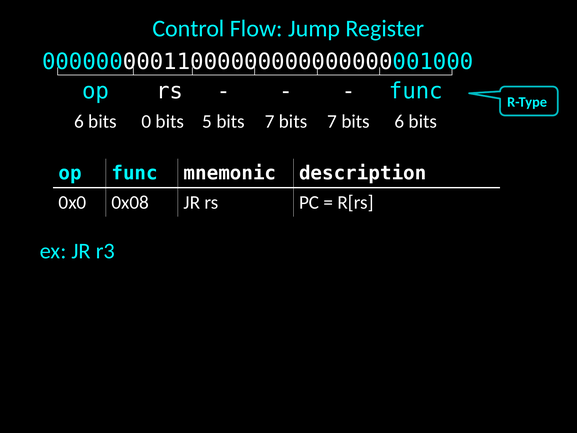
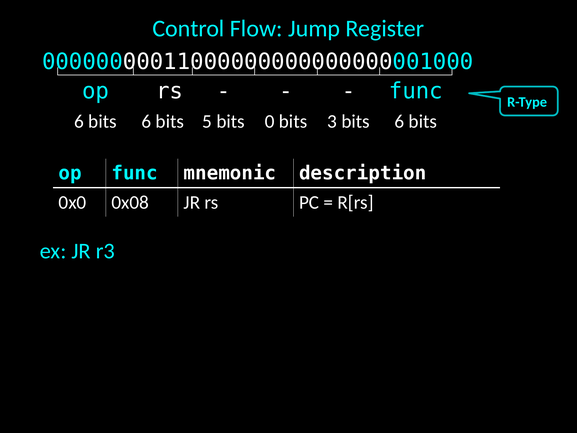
6 bits 0: 0 -> 6
5 bits 7: 7 -> 0
7 at (332, 121): 7 -> 3
